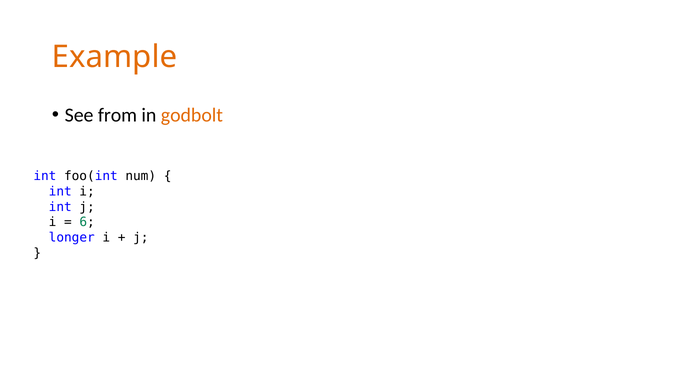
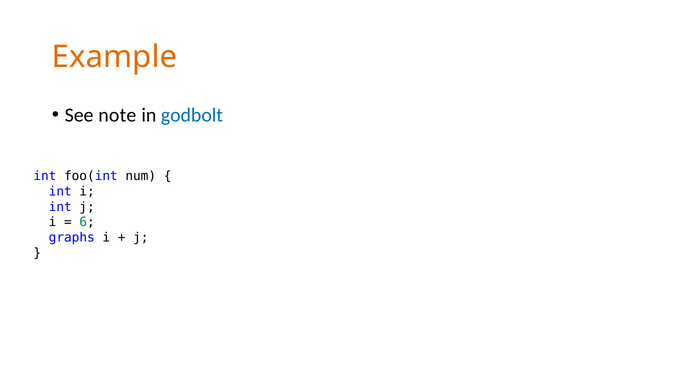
from: from -> note
godbolt colour: orange -> blue
longer: longer -> graphs
